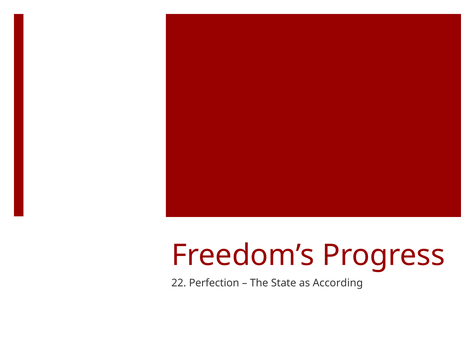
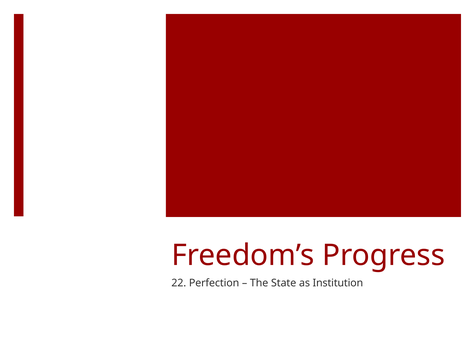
According: According -> Institution
